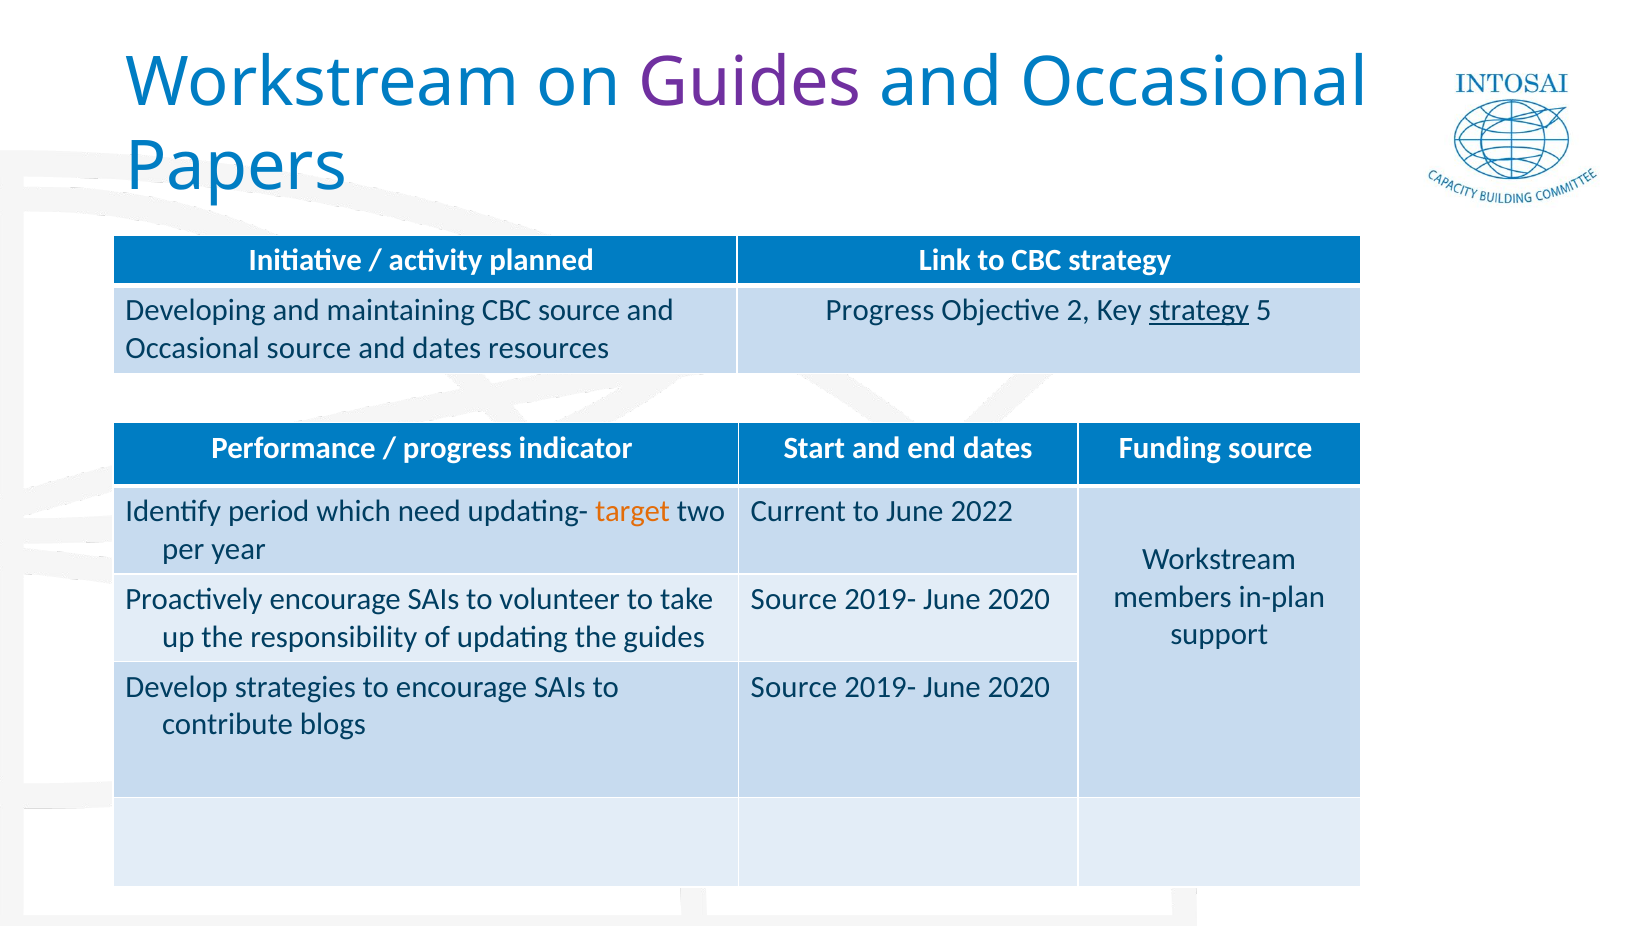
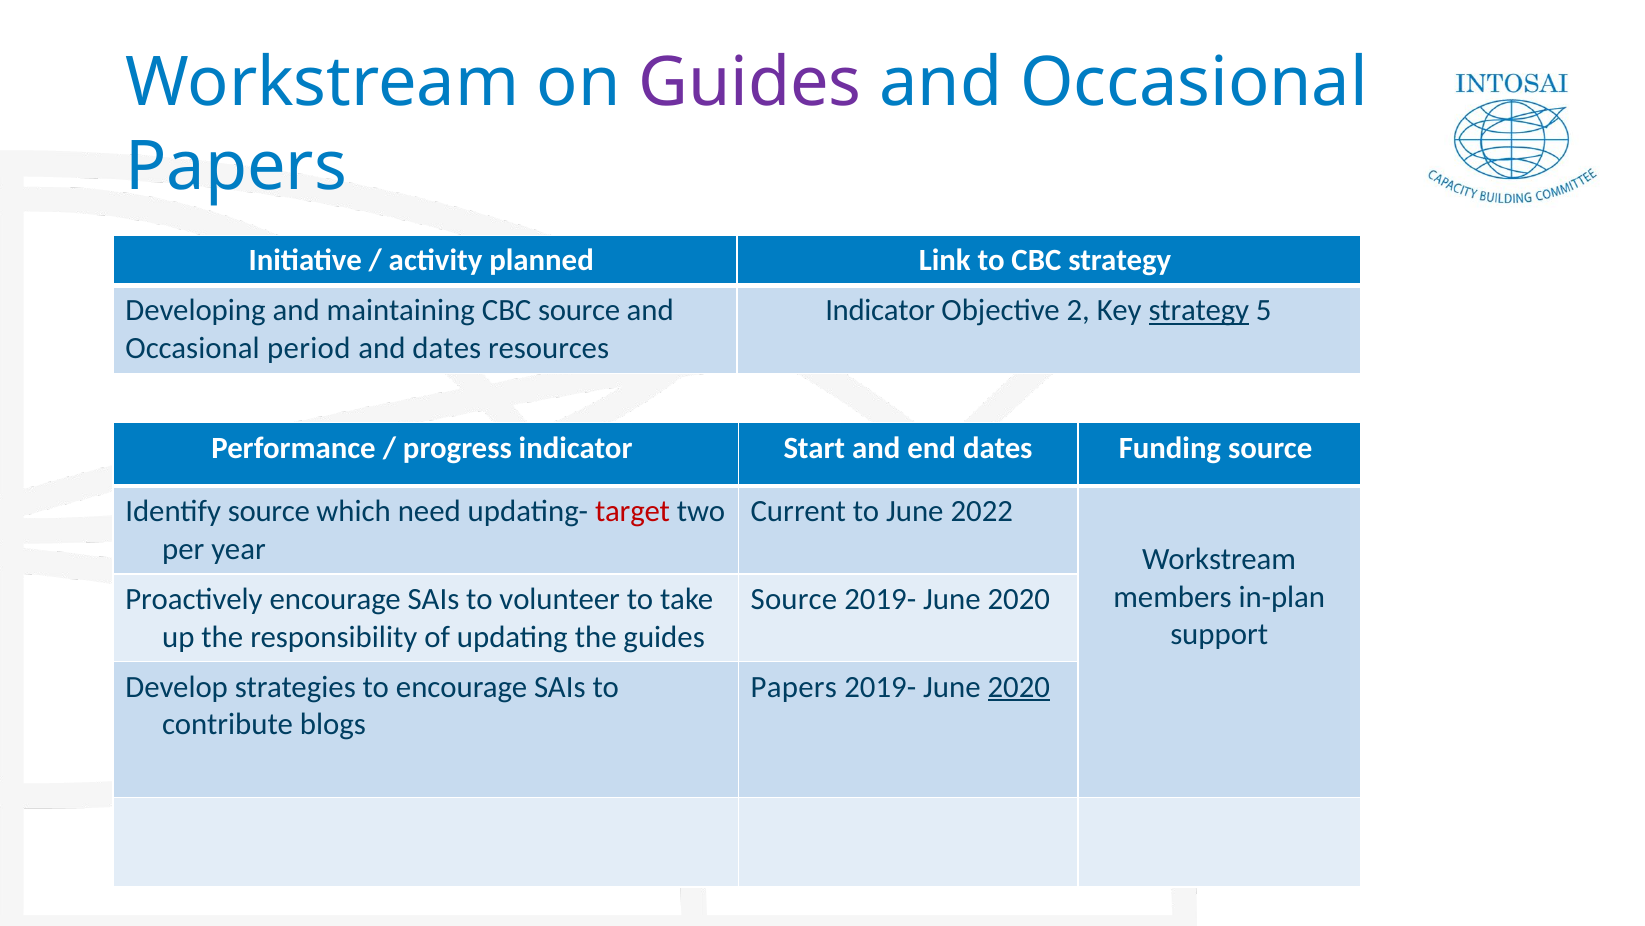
Progress at (880, 311): Progress -> Indicator
Occasional source: source -> period
Identify period: period -> source
target colour: orange -> red
Source at (794, 686): Source -> Papers
2020 at (1019, 686) underline: none -> present
